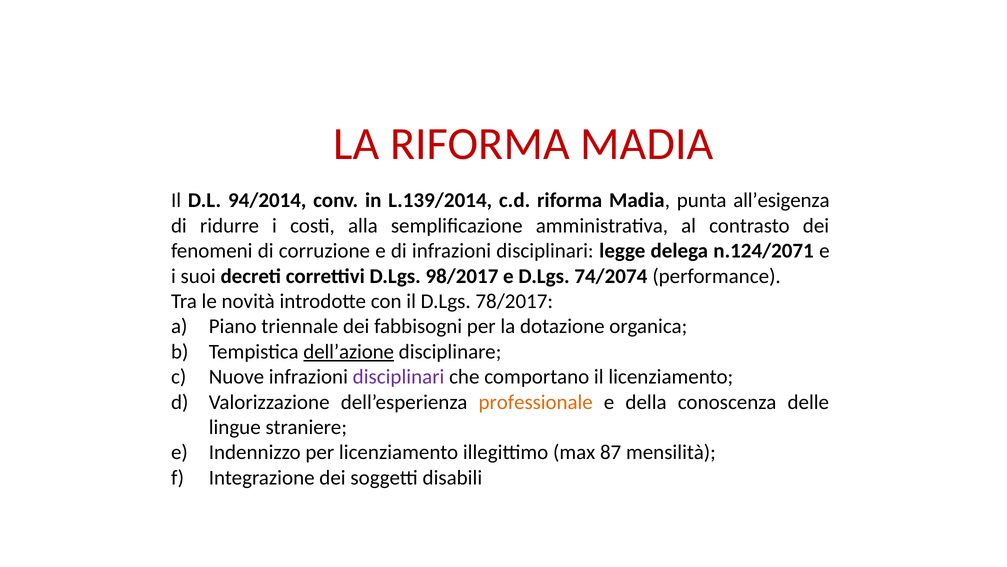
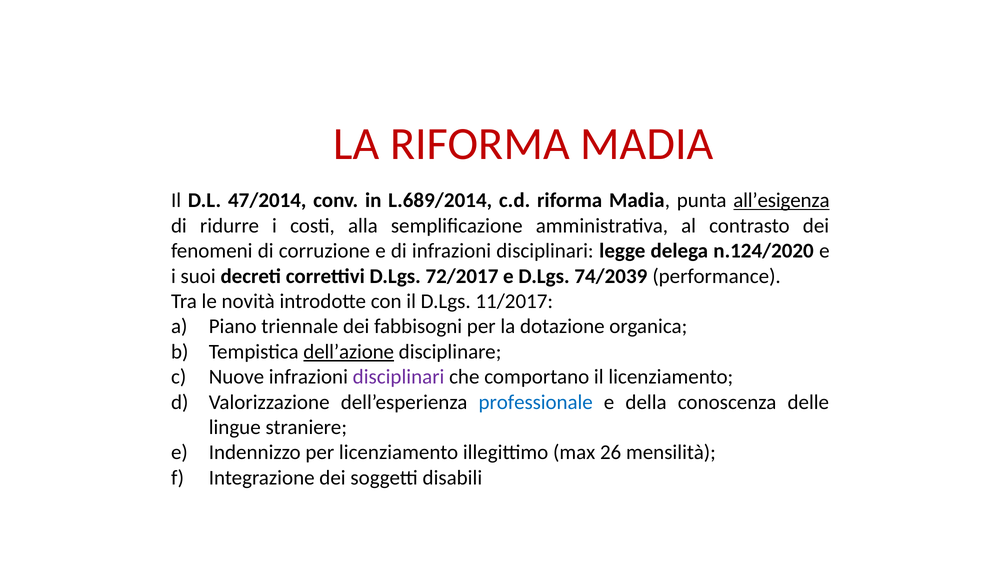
94/2014: 94/2014 -> 47/2014
L.139/2014: L.139/2014 -> L.689/2014
all’esigenza underline: none -> present
n.124/2071: n.124/2071 -> n.124/2020
98/2017: 98/2017 -> 72/2017
74/2074: 74/2074 -> 74/2039
78/2017: 78/2017 -> 11/2017
professionale colour: orange -> blue
87: 87 -> 26
